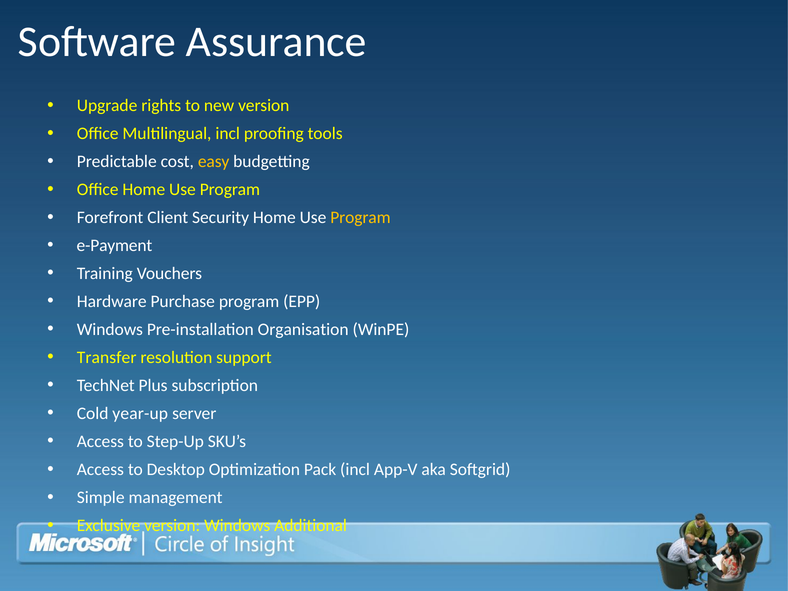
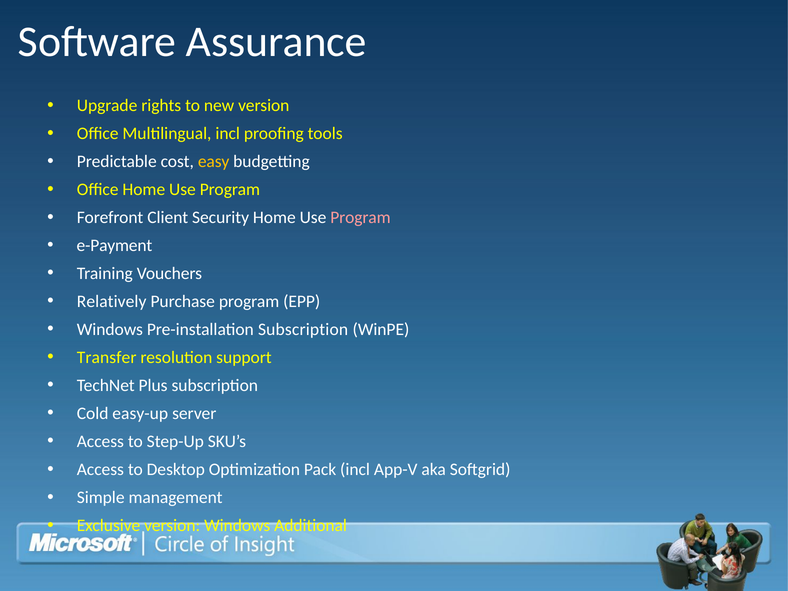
Program at (360, 218) colour: yellow -> pink
Hardware: Hardware -> Relatively
Pre-installation Organisation: Organisation -> Subscription
year-up: year-up -> easy-up
